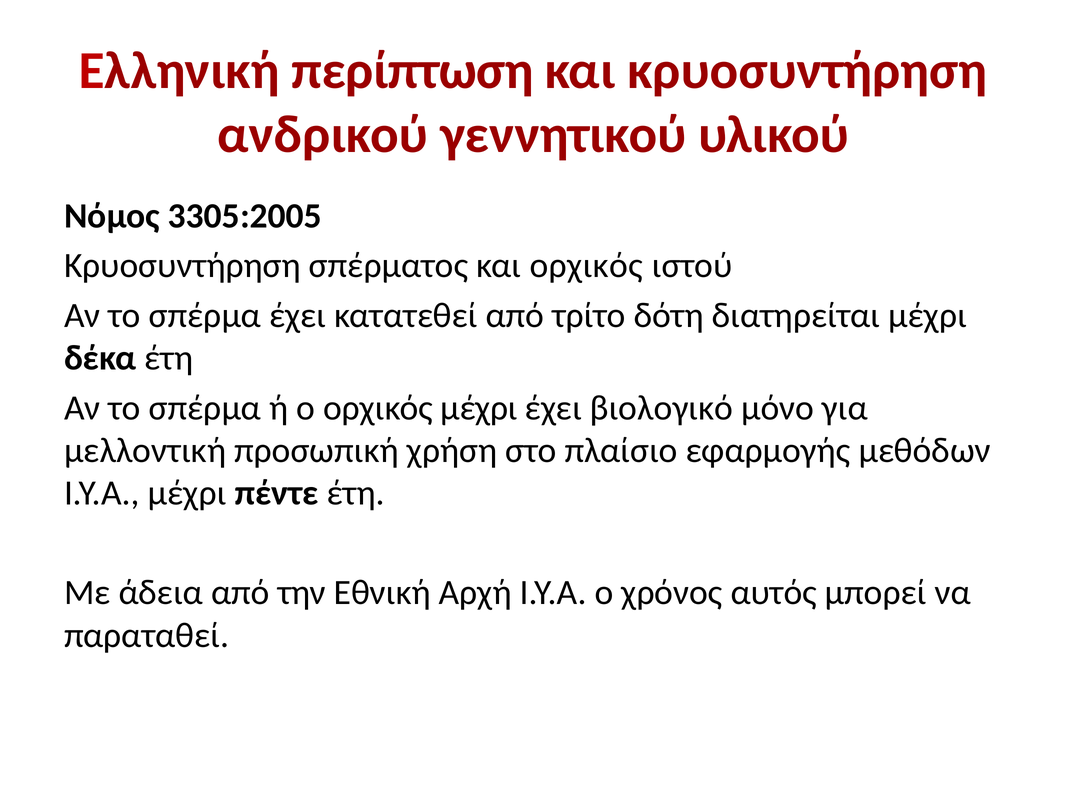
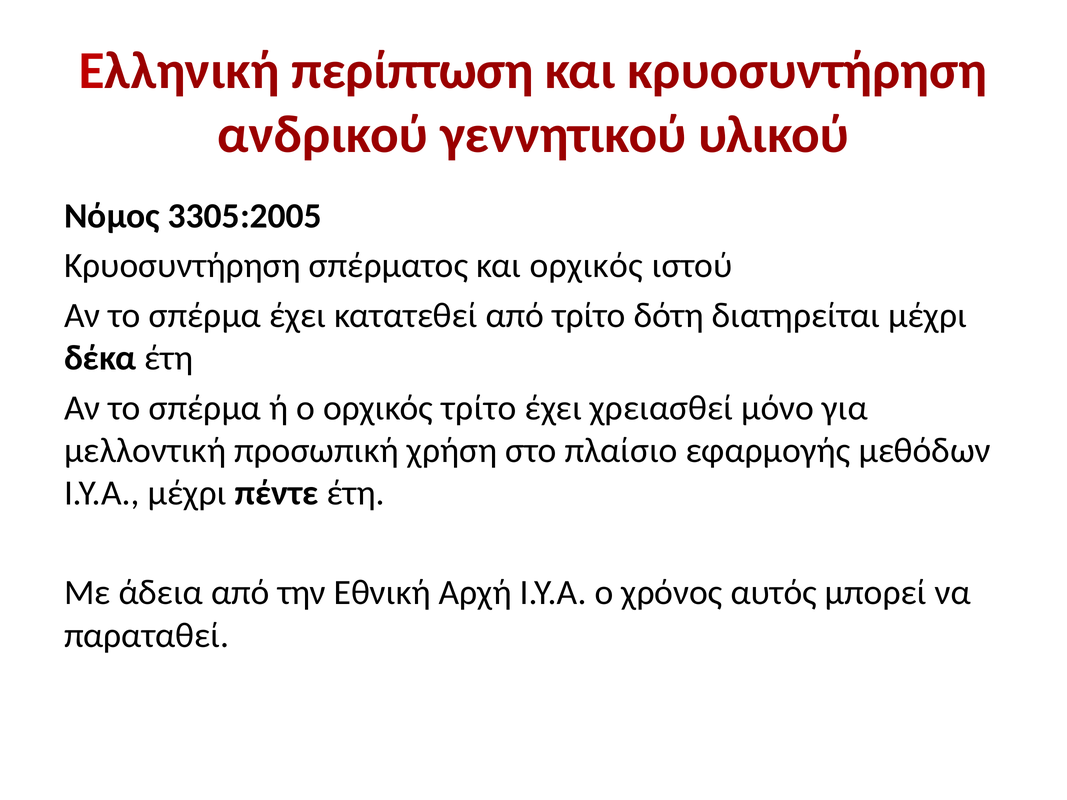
ορχικός μέχρι: μέχρι -> τρίτο
βιολογικό: βιολογικό -> χρειασθεί
